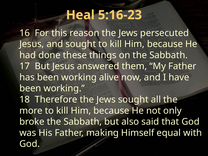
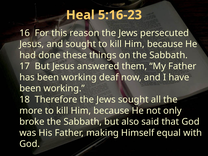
alive: alive -> deaf
